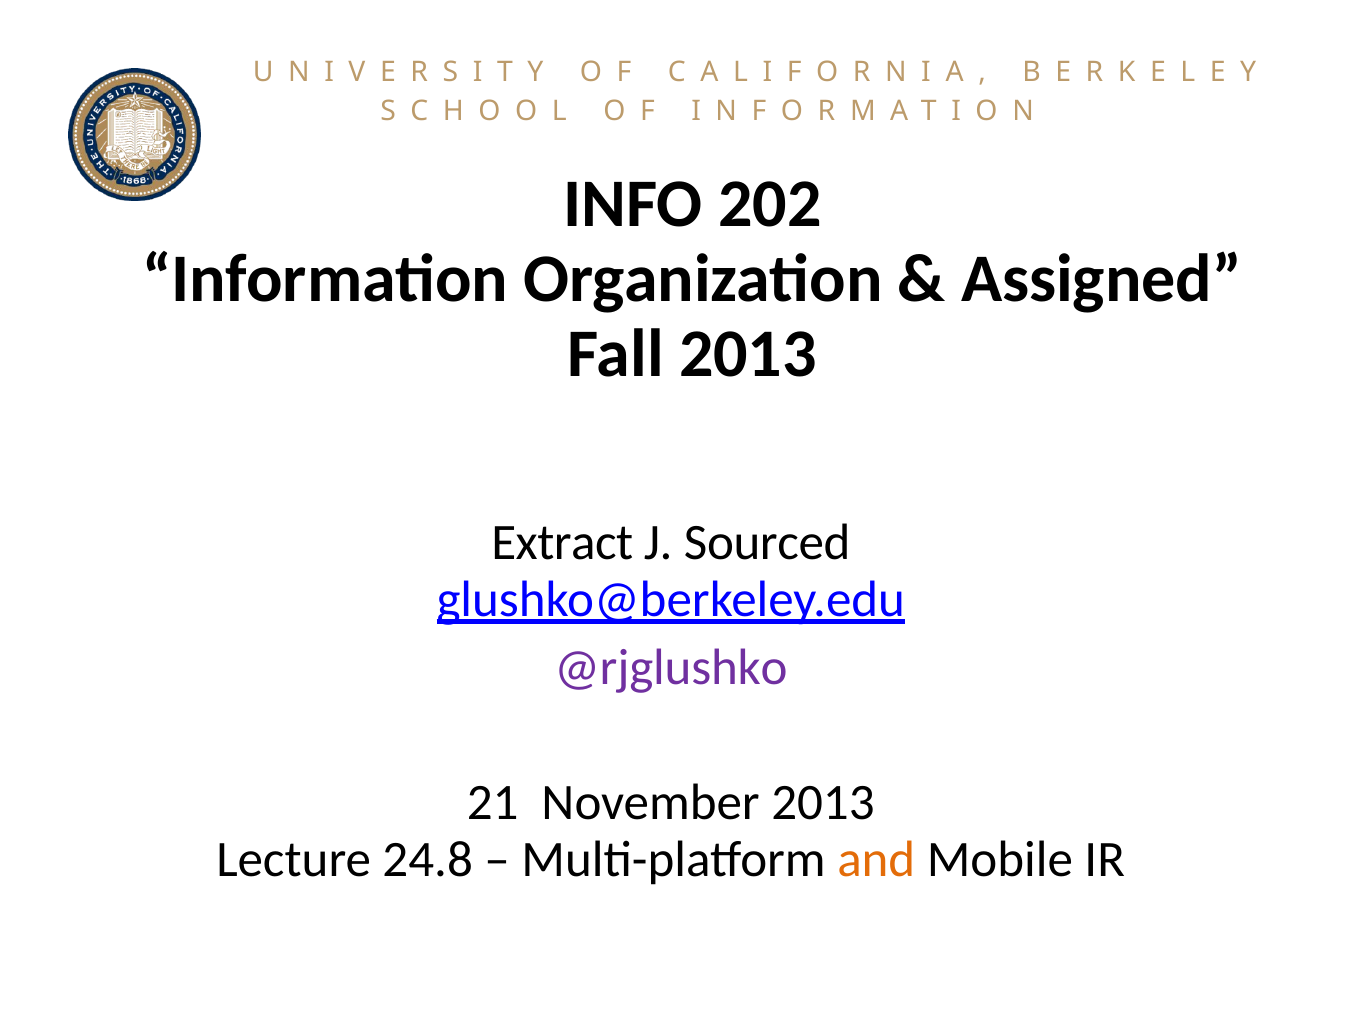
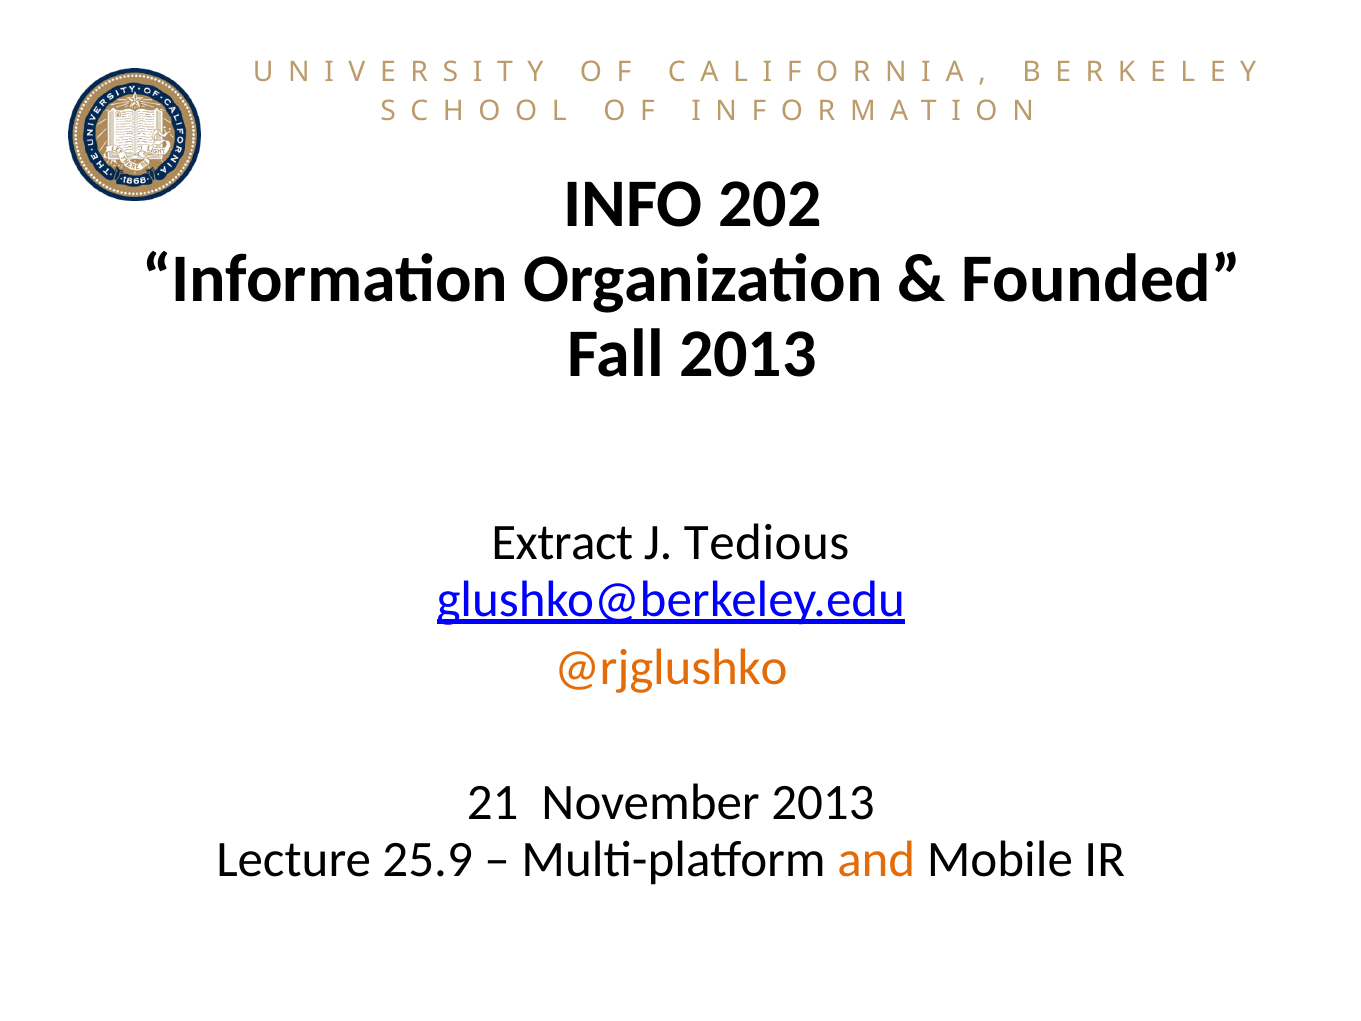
Assigned: Assigned -> Founded
Sourced: Sourced -> Tedious
@rjglushko colour: purple -> orange
24.8: 24.8 -> 25.9
